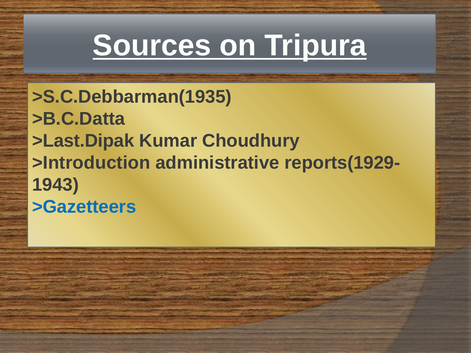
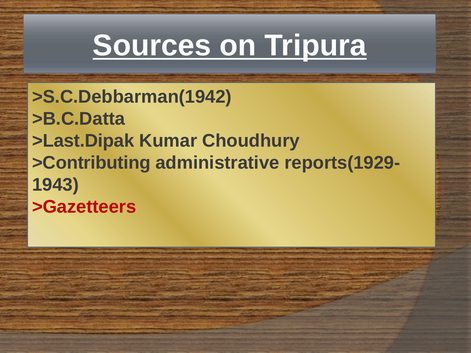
>S.C.Debbarman(1935: >S.C.Debbarman(1935 -> >S.C.Debbarman(1942
>Introduction: >Introduction -> >Contributing
>Gazetteers colour: blue -> red
